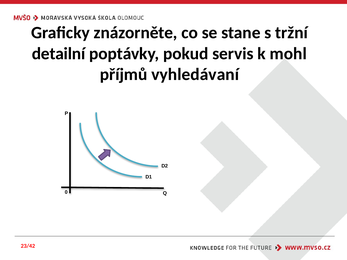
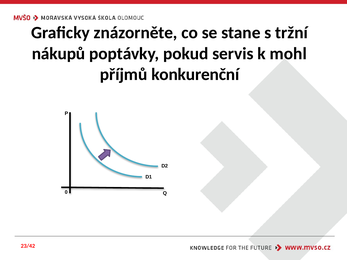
detailní: detailní -> nákupů
vyhledávaní: vyhledávaní -> konkurenční
